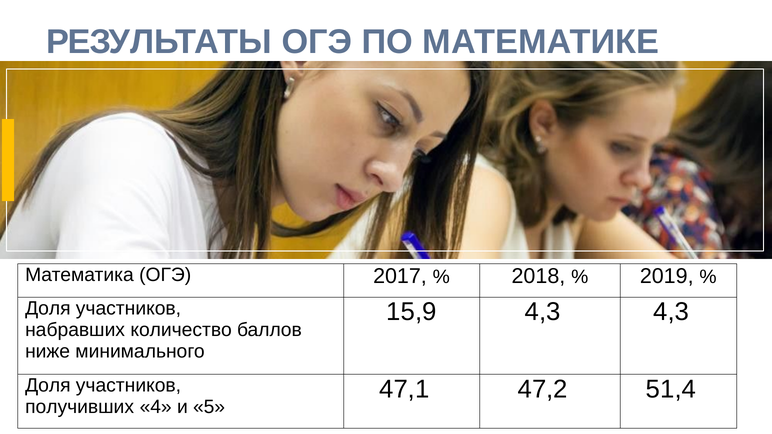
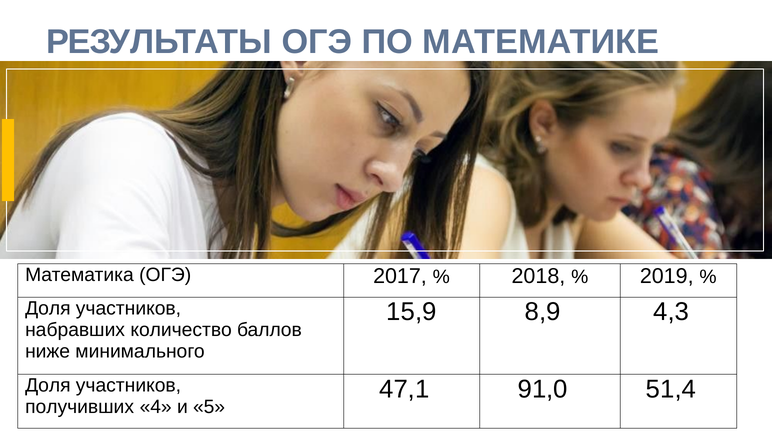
15,9 4,3: 4,3 -> 8,9
47,2: 47,2 -> 91,0
